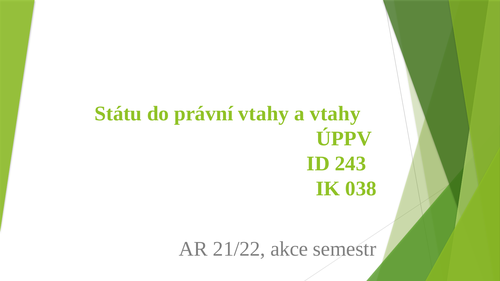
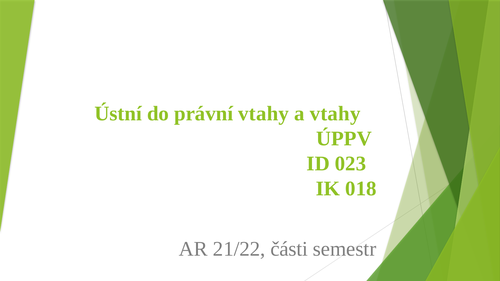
Státu: Státu -> Ústní
243: 243 -> 023
038: 038 -> 018
akce: akce -> části
